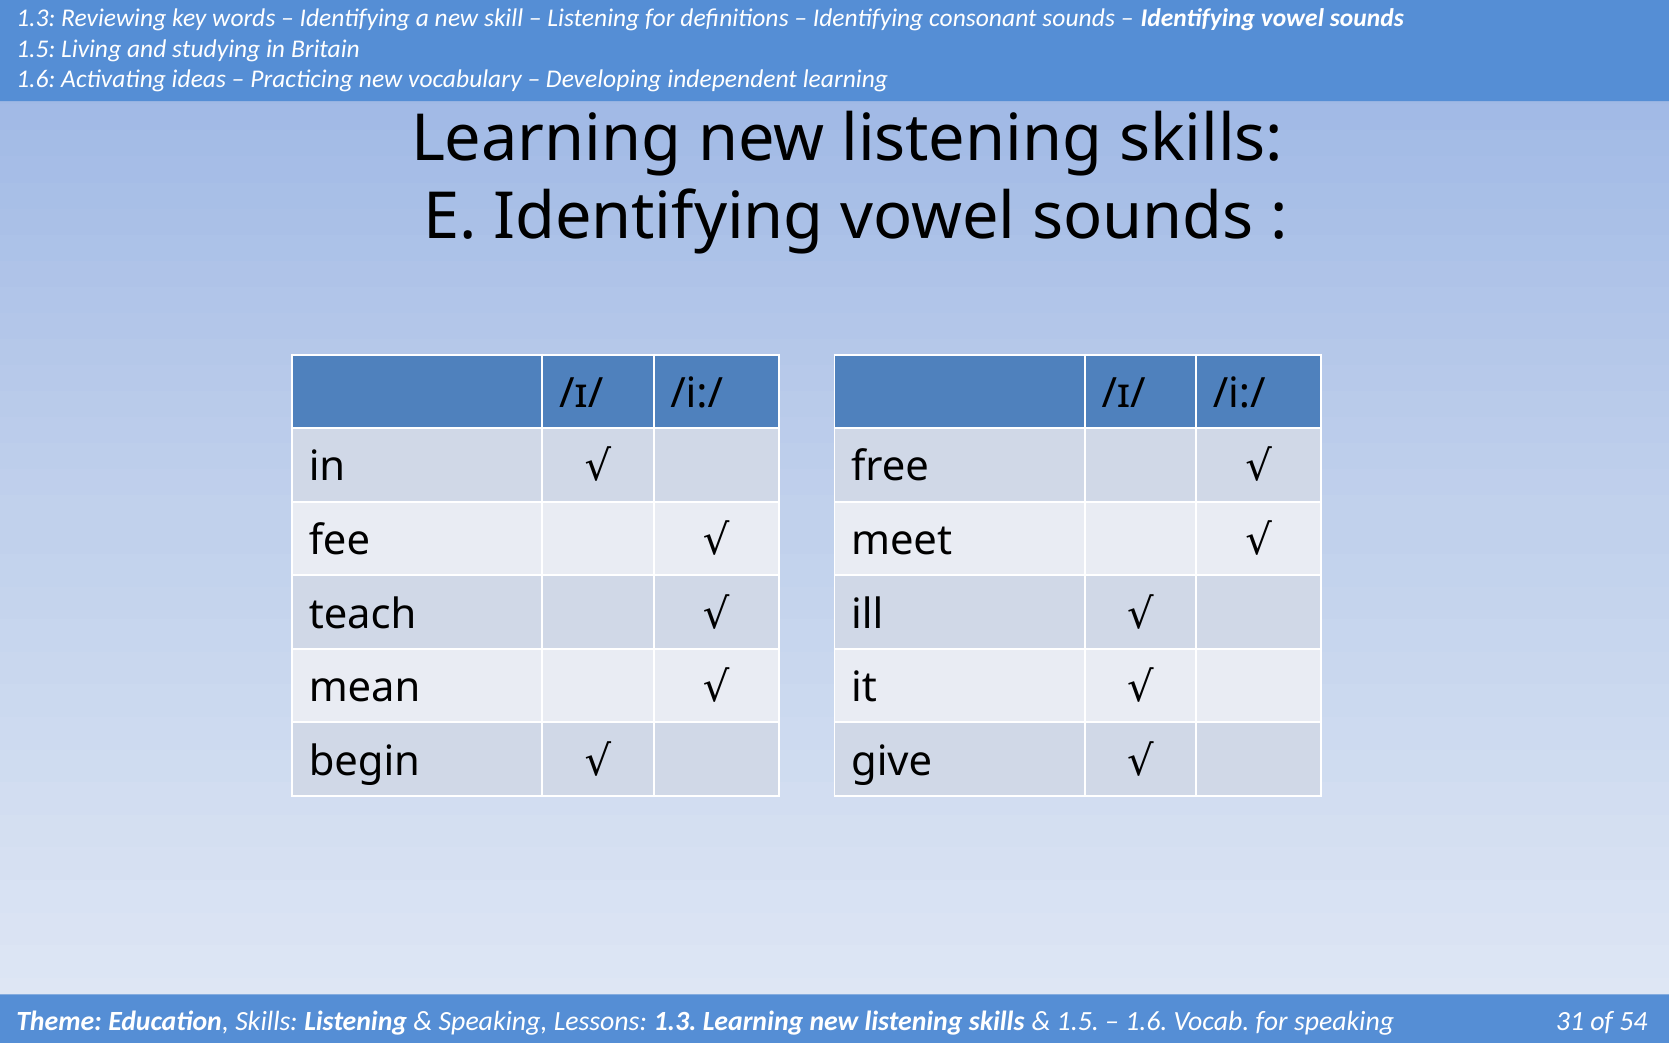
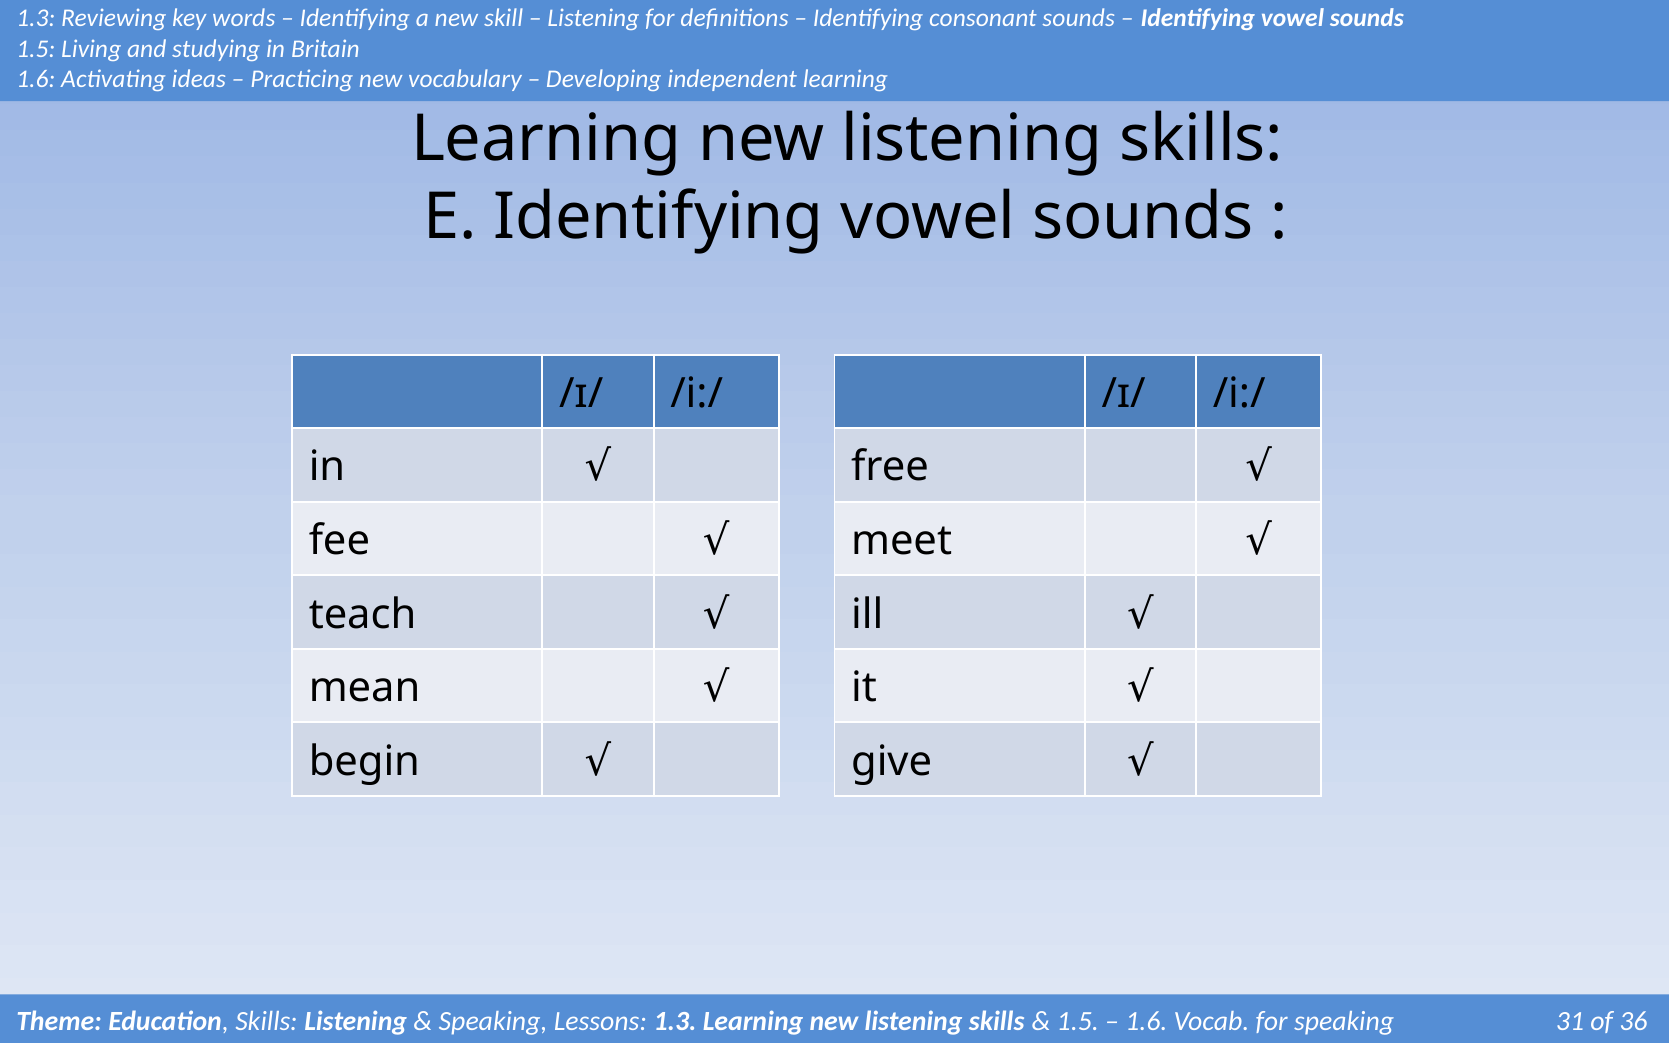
54: 54 -> 36
